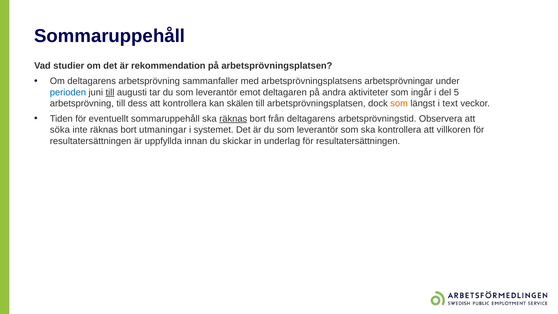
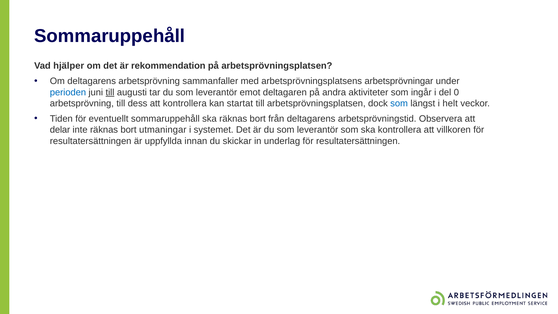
studier: studier -> hjälper
5: 5 -> 0
skälen: skälen -> startat
som at (399, 103) colour: orange -> blue
text: text -> helt
räknas at (233, 119) underline: present -> none
söka: söka -> delar
